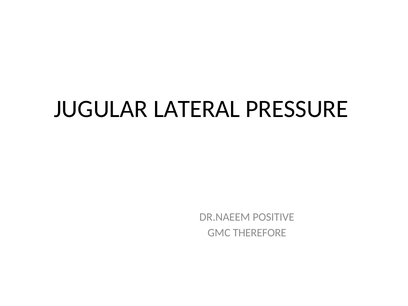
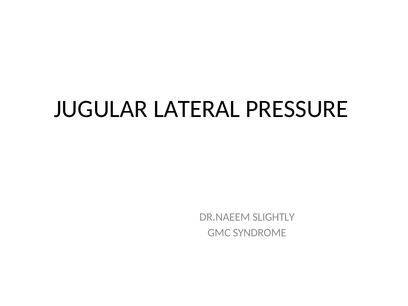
POSITIVE: POSITIVE -> SLIGHTLY
THEREFORE: THEREFORE -> SYNDROME
